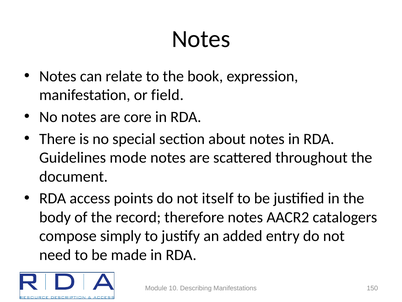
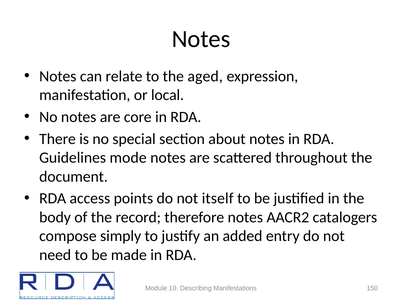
book: book -> aged
field: field -> local
